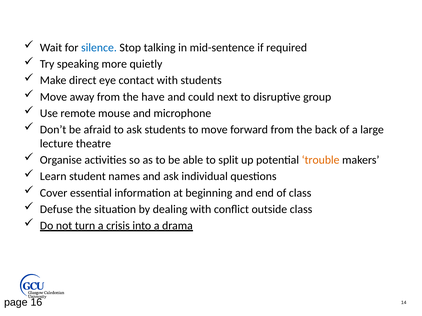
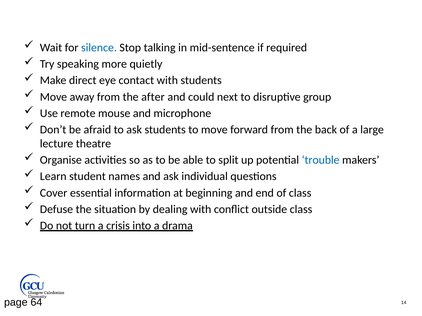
have: have -> after
trouble colour: orange -> blue
16: 16 -> 64
